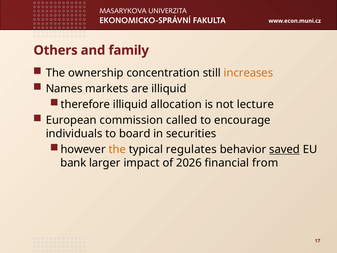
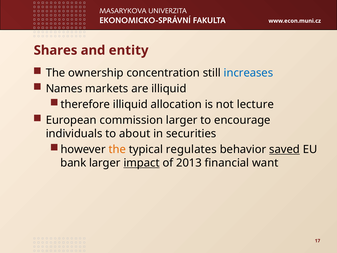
Others: Others -> Shares
family: family -> entity
increases colour: orange -> blue
commission called: called -> larger
board: board -> about
impact underline: none -> present
2026: 2026 -> 2013
from: from -> want
